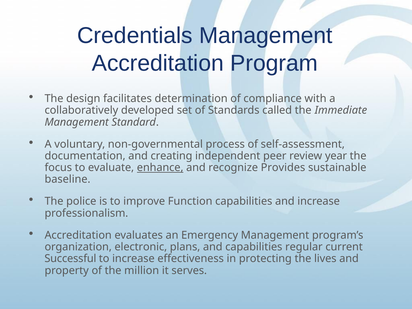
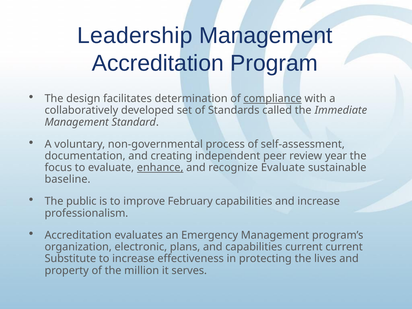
Credentials: Credentials -> Leadership
compliance underline: none -> present
recognize Provides: Provides -> Evaluate
police: police -> public
Function: Function -> February
capabilities regular: regular -> current
Successful: Successful -> Substitute
